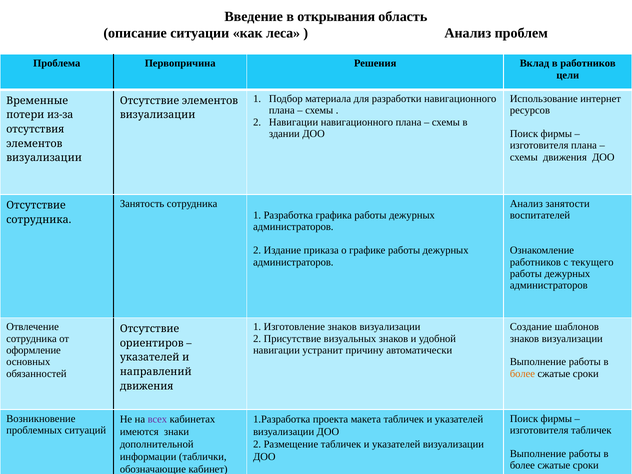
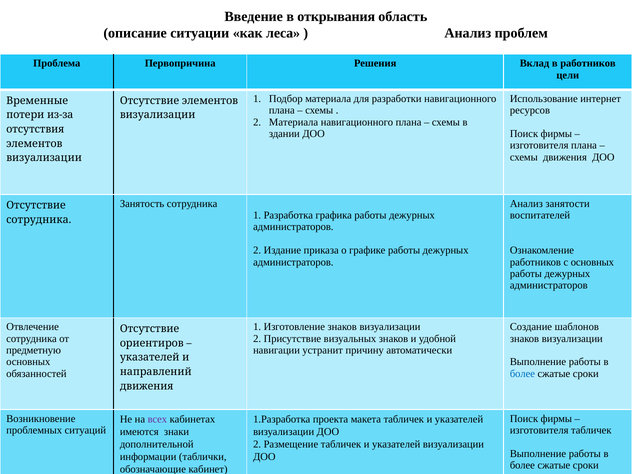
2 Навигации: Навигации -> Материала
с текущего: текущего -> основных
оформление: оформление -> предметную
более at (522, 374) colour: orange -> blue
